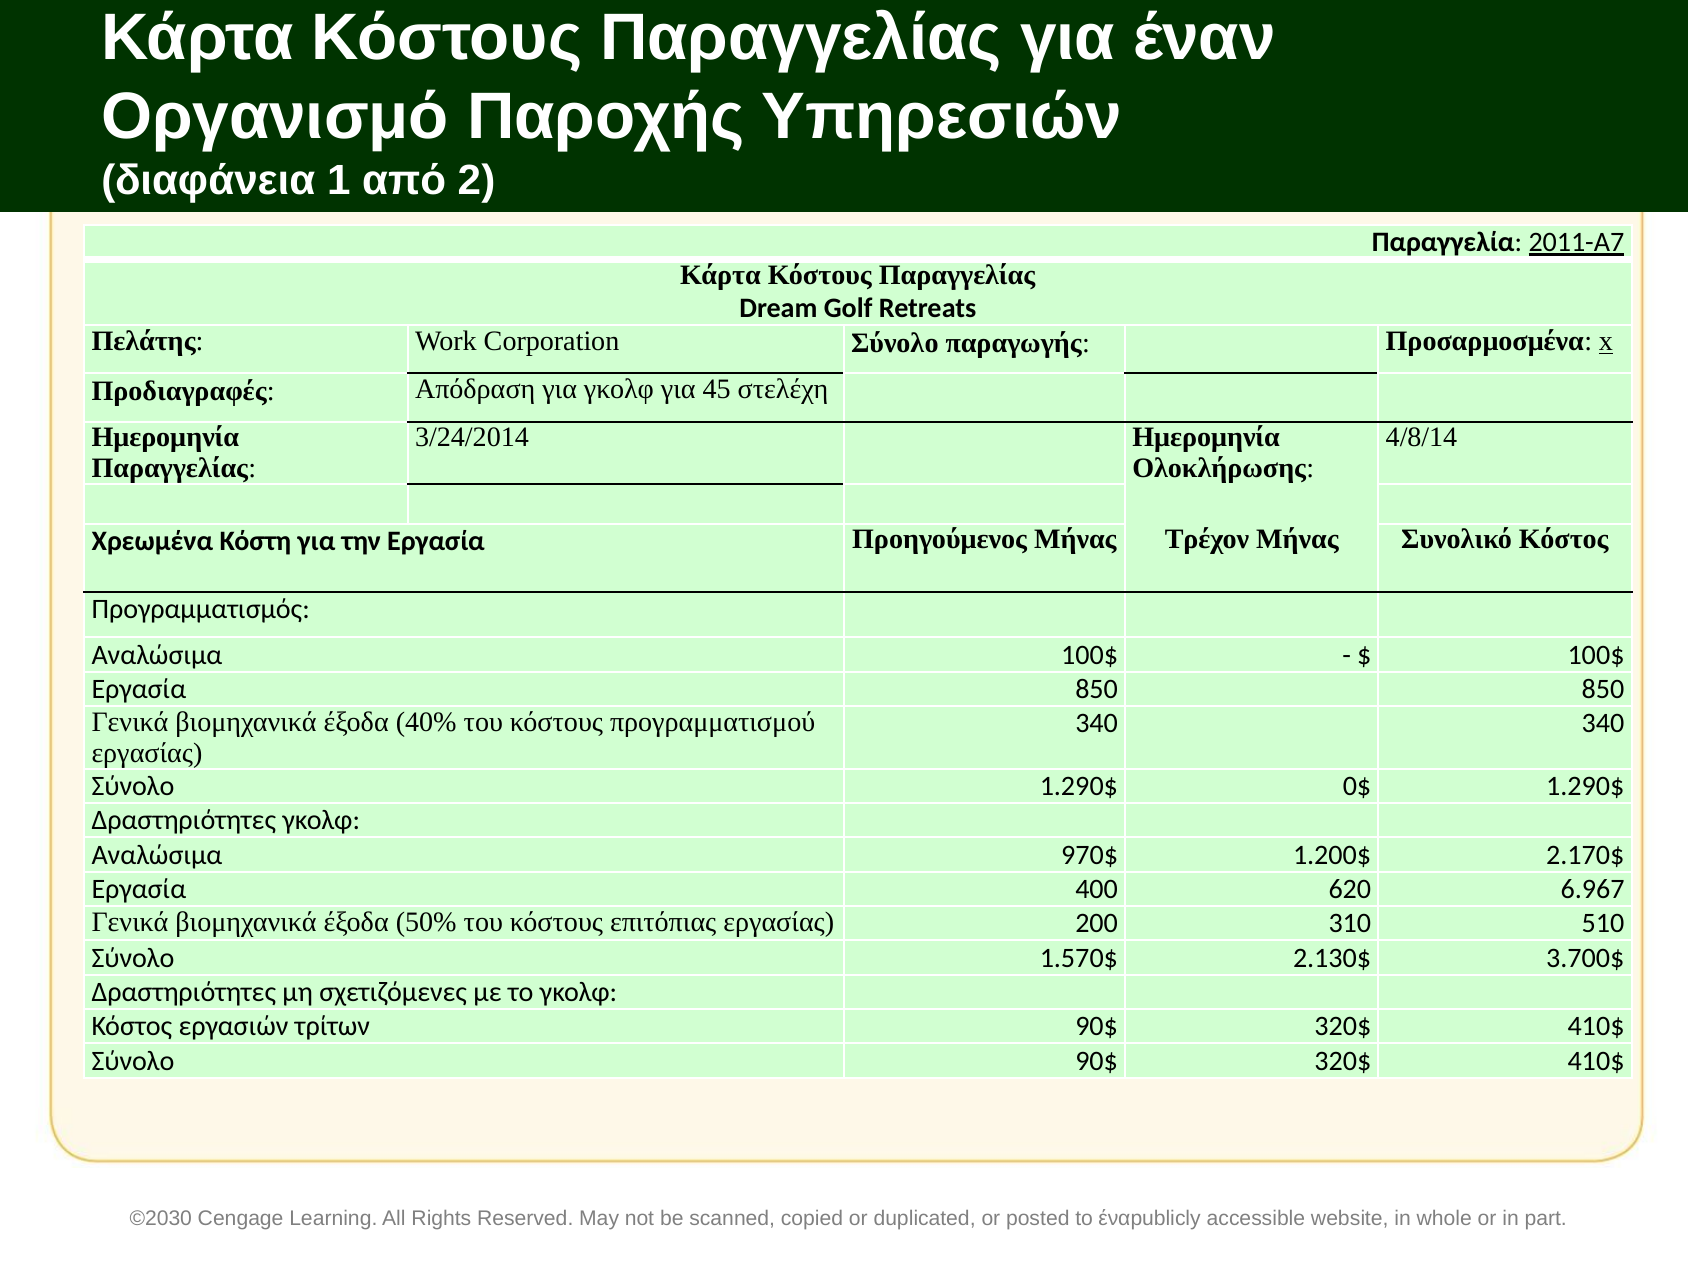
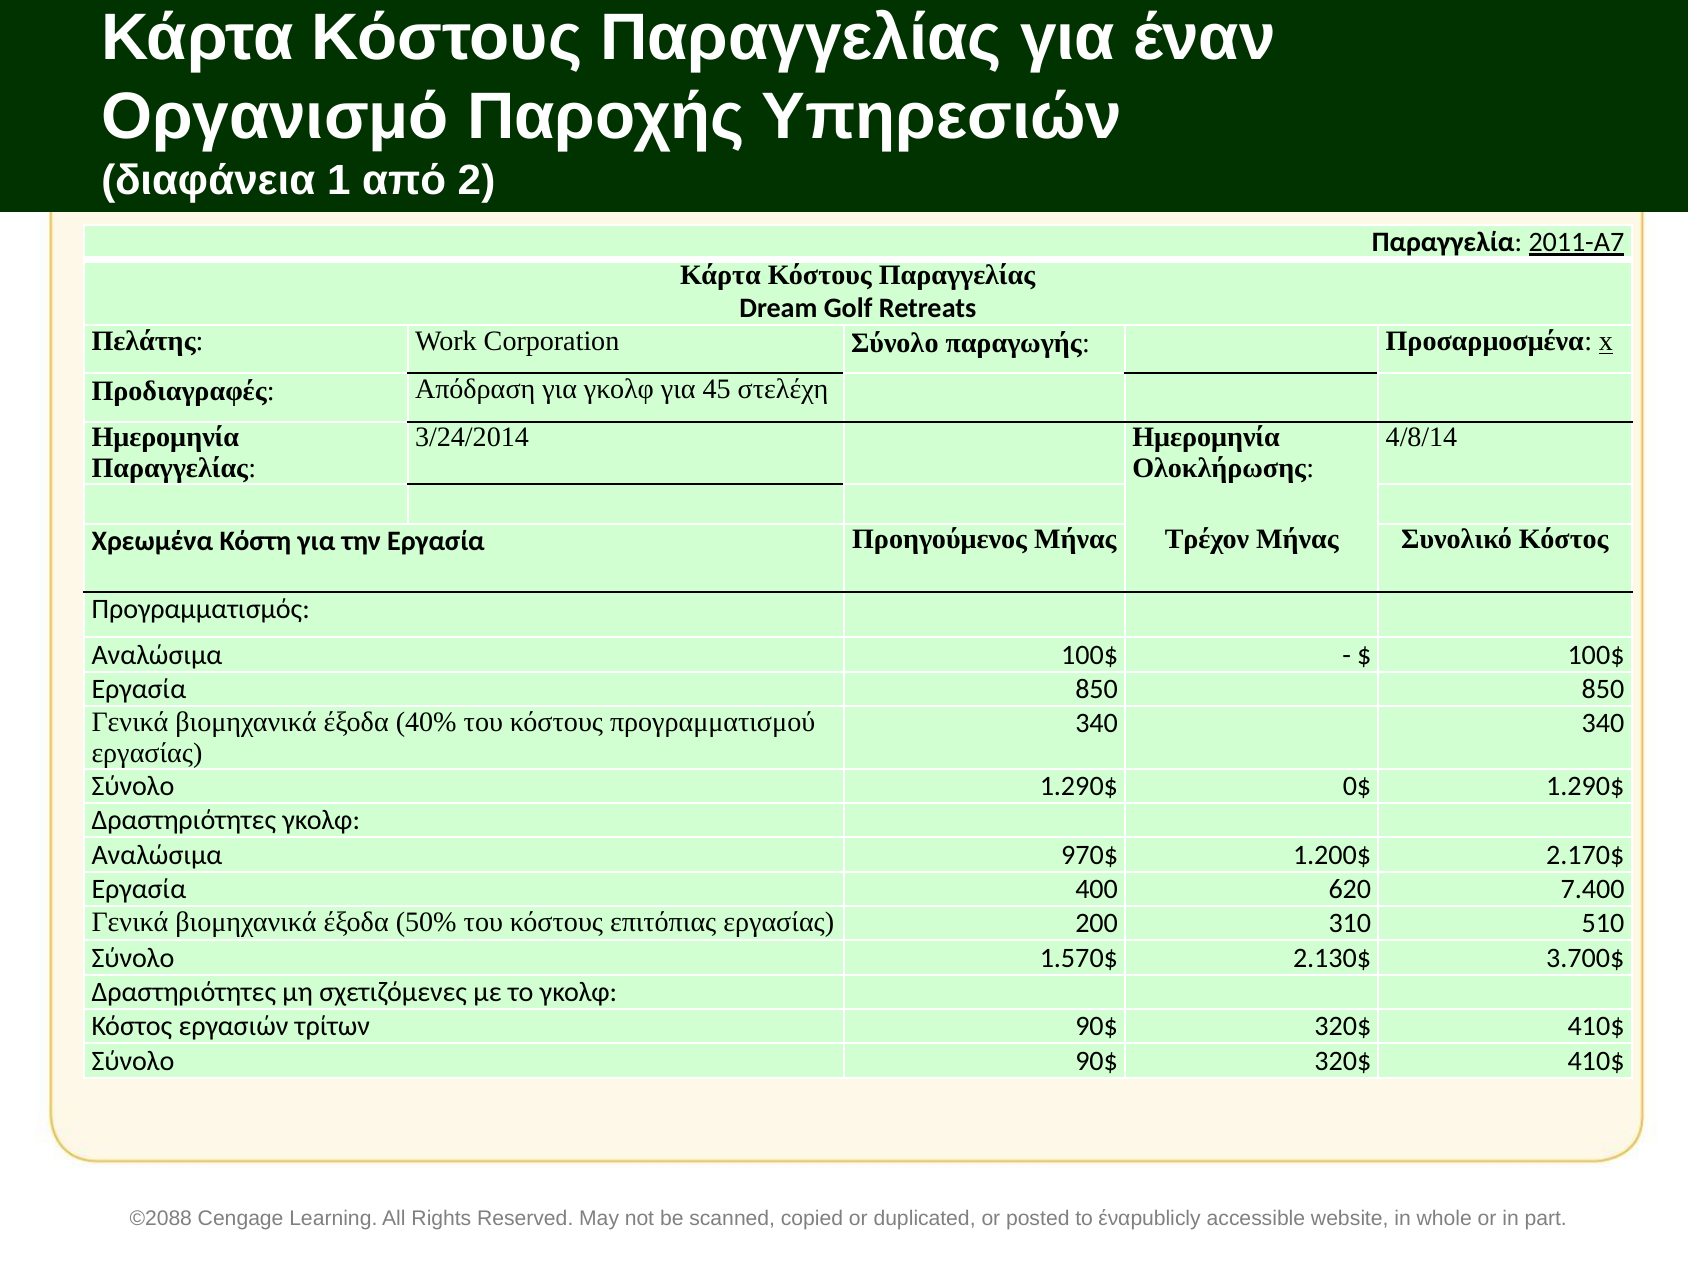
6.967: 6.967 -> 7.400
©2030: ©2030 -> ©2088
